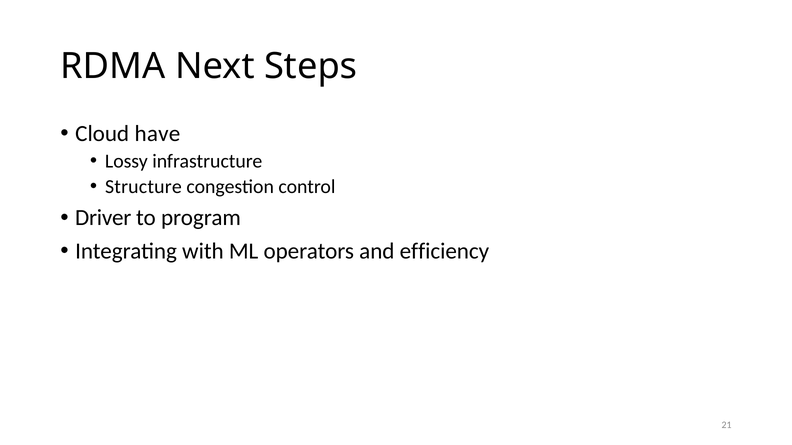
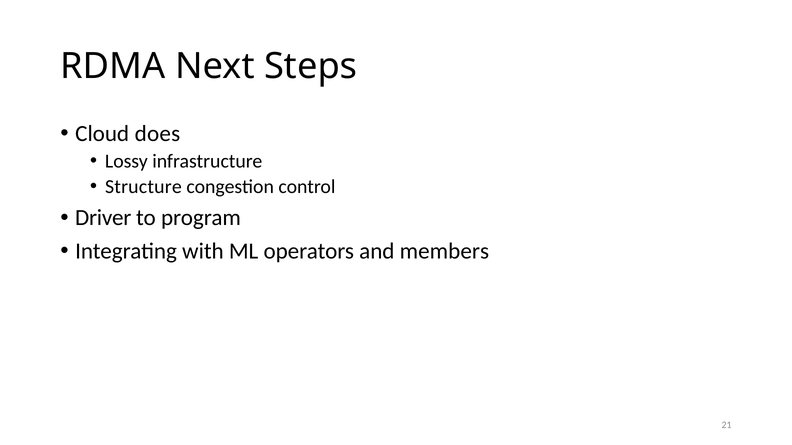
have: have -> does
efficiency: efficiency -> members
